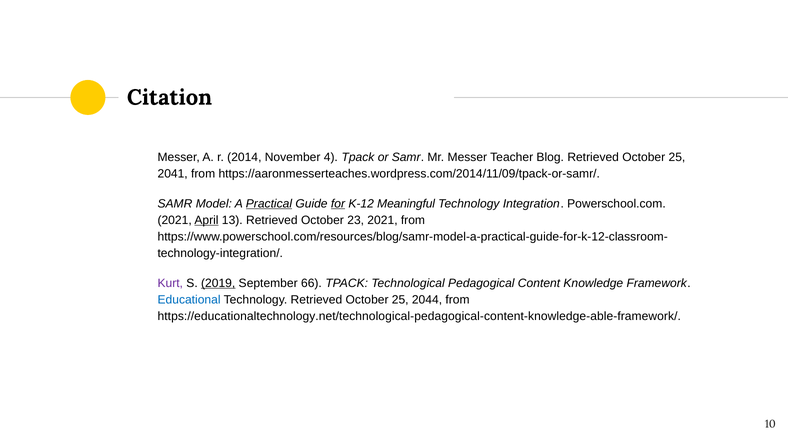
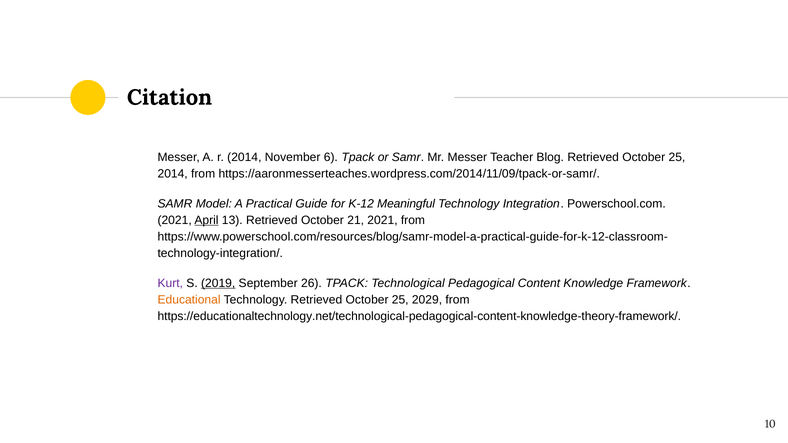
4: 4 -> 6
2041 at (173, 174): 2041 -> 2014
Practical underline: present -> none
for underline: present -> none
23: 23 -> 21
66: 66 -> 26
Educational colour: blue -> orange
2044: 2044 -> 2029
https://educationaltechnology.net/technological-pedagogical-content-knowledge-able-framework/: https://educationaltechnology.net/technological-pedagogical-content-knowledge-able-framework/ -> https://educationaltechnology.net/technological-pedagogical-content-knowledge-theory-framework/
